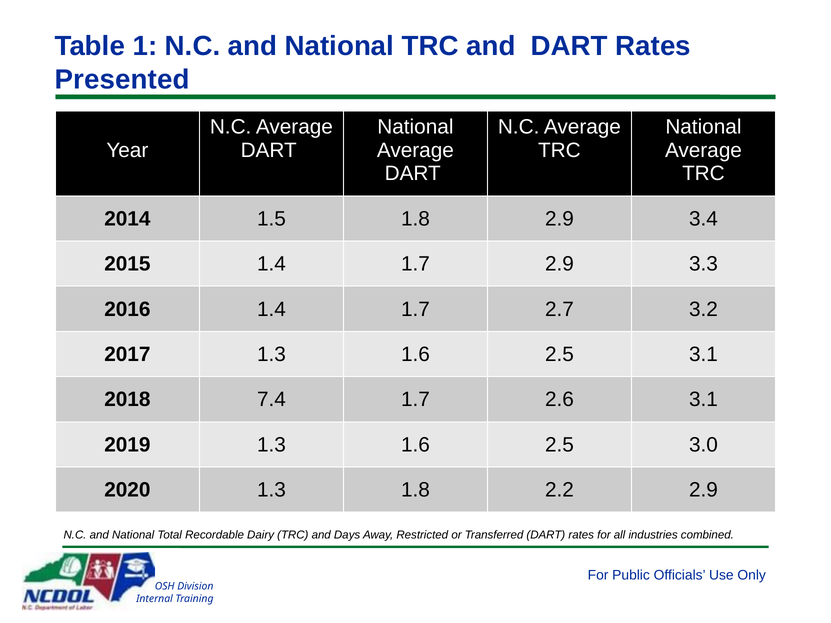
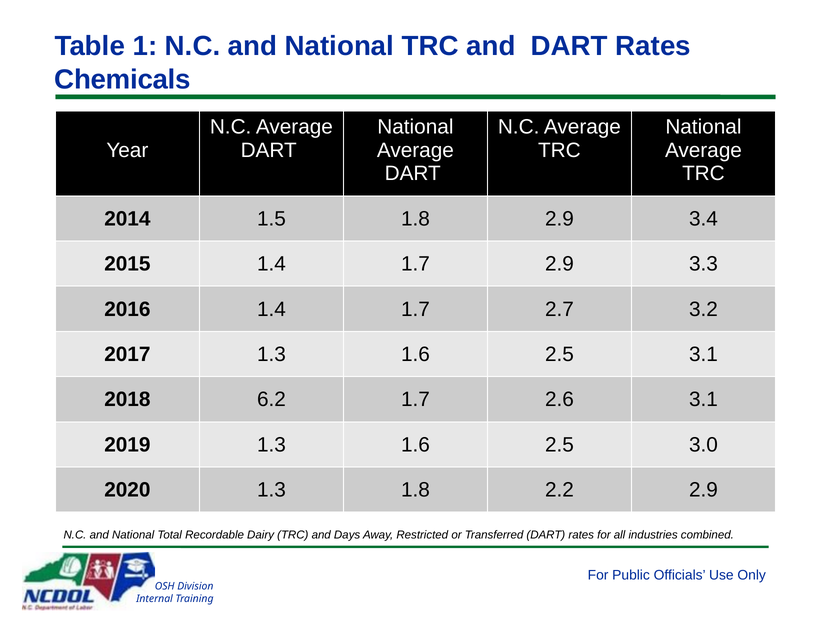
Presented: Presented -> Chemicals
7.4: 7.4 -> 6.2
